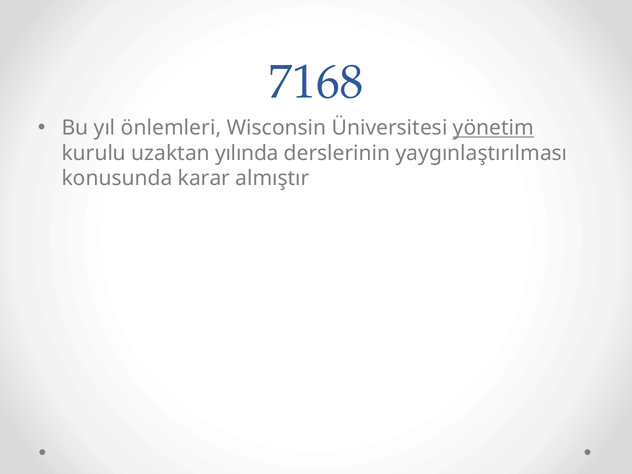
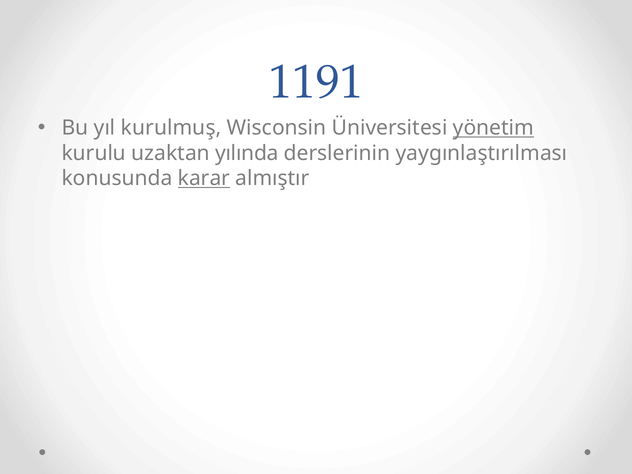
7168: 7168 -> 1191
önlemleri: önlemleri -> kurulmuş
karar underline: none -> present
